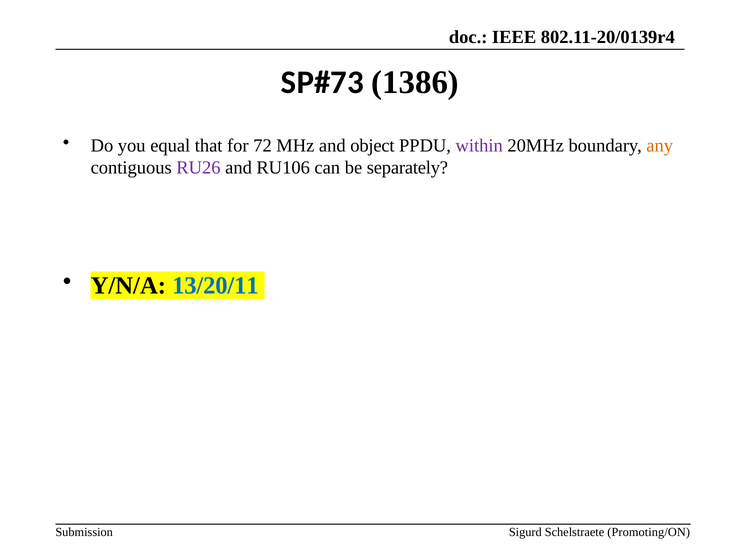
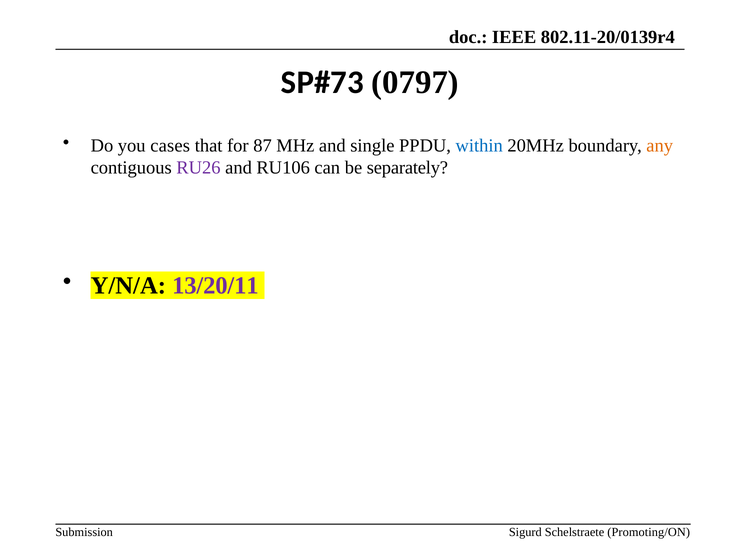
1386: 1386 -> 0797
equal: equal -> cases
72: 72 -> 87
object: object -> single
within colour: purple -> blue
13/20/11 colour: blue -> purple
